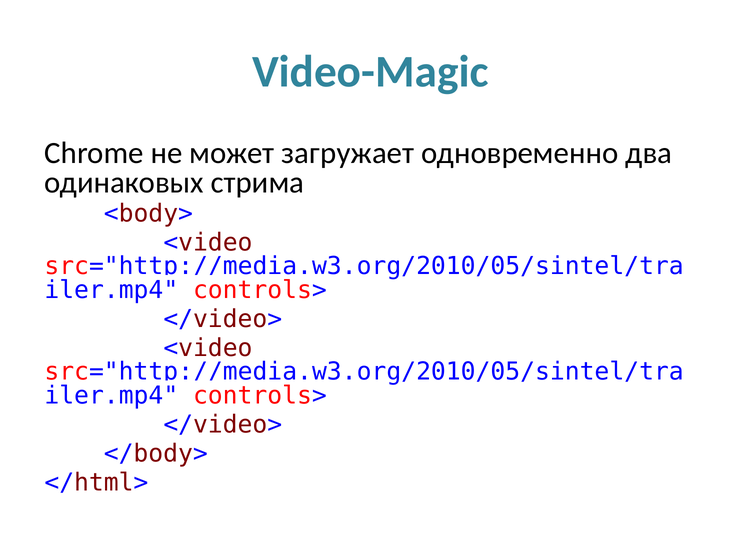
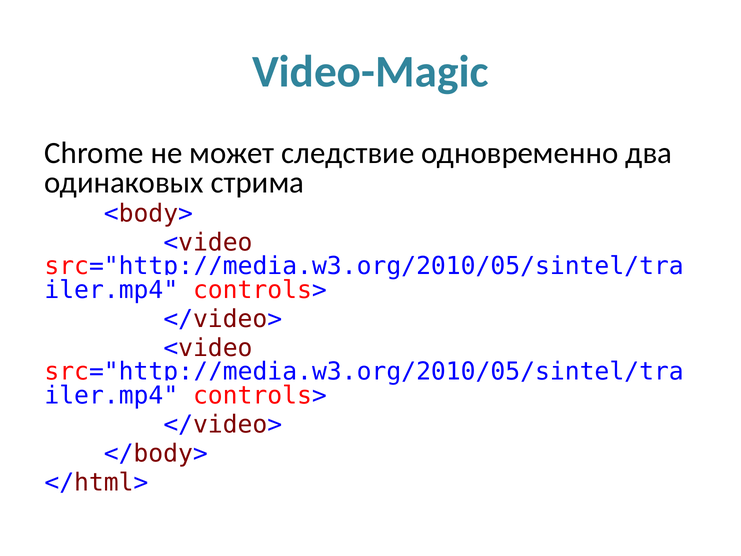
загружает: загружает -> следствие
